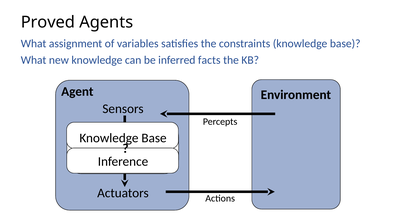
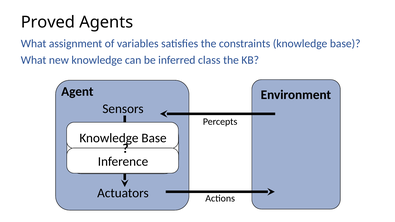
facts: facts -> class
